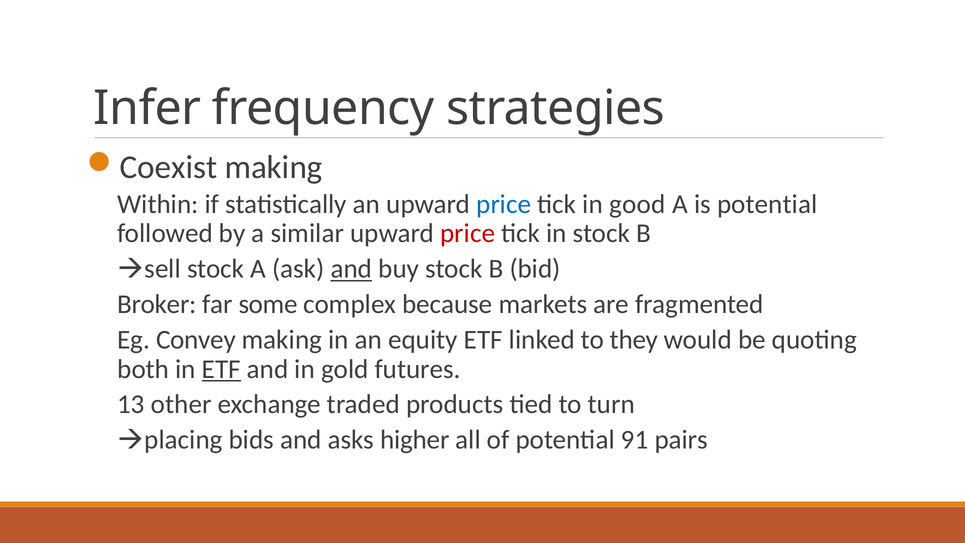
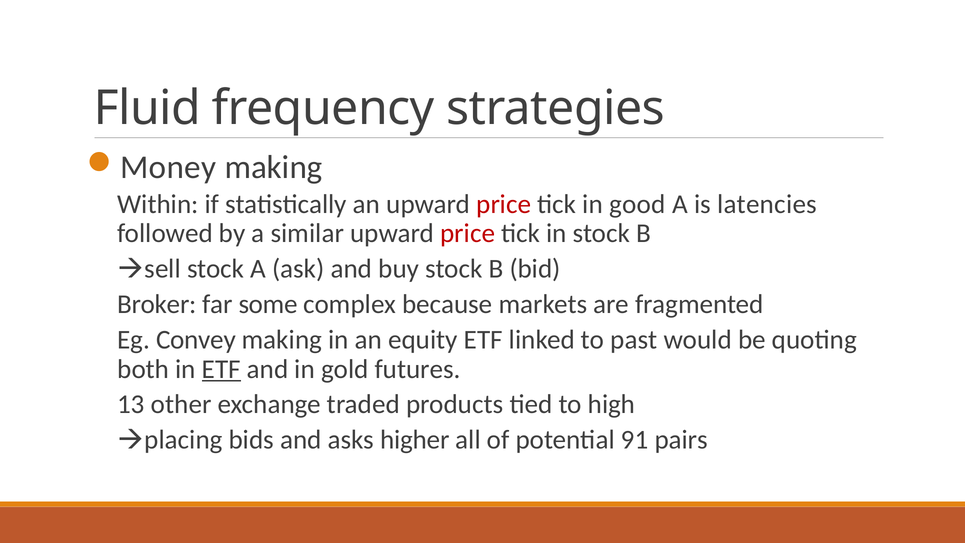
Infer: Infer -> Fluid
Coexist: Coexist -> Money
price at (504, 204) colour: blue -> red
is potential: potential -> latencies
and at (351, 269) underline: present -> none
they: they -> past
turn: turn -> high
